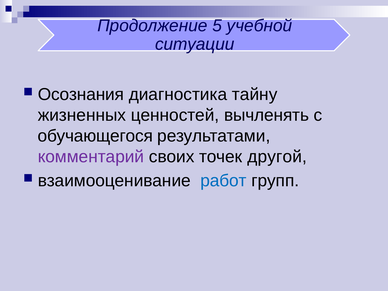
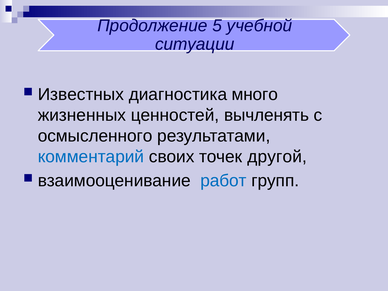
Осознания: Осознания -> Известных
тайну: тайну -> много
обучающегося: обучающегося -> осмысленного
комментарий colour: purple -> blue
